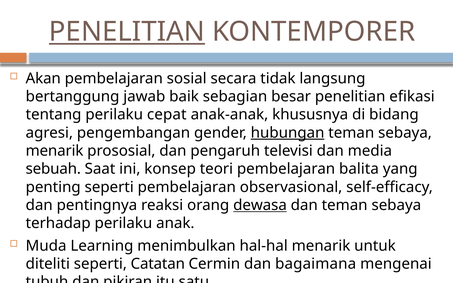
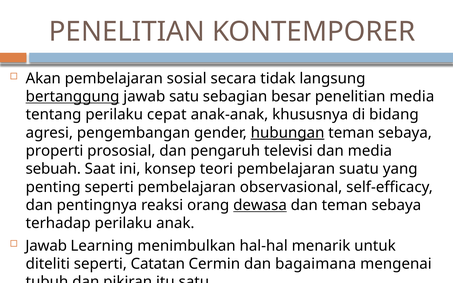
PENELITIAN at (127, 32) underline: present -> none
bertanggung underline: none -> present
jawab baik: baik -> satu
penelitian efikasi: efikasi -> media
menarik at (55, 151): menarik -> properti
balita: balita -> suatu
Muda at (46, 246): Muda -> Jawab
